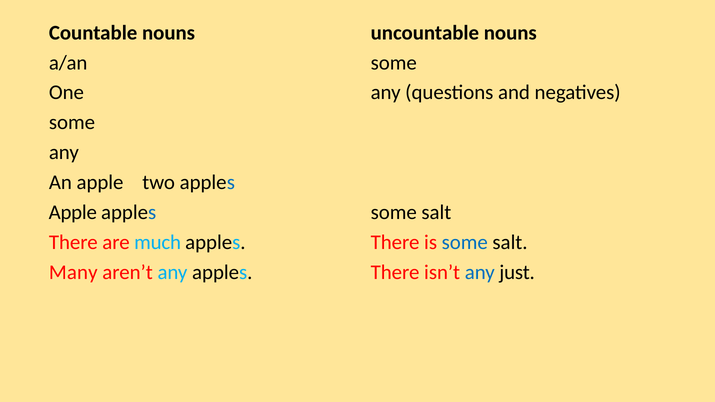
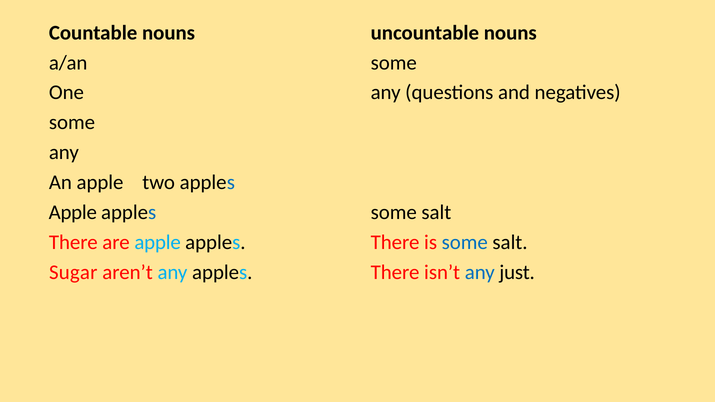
are much: much -> apple
Many: Many -> Sugar
